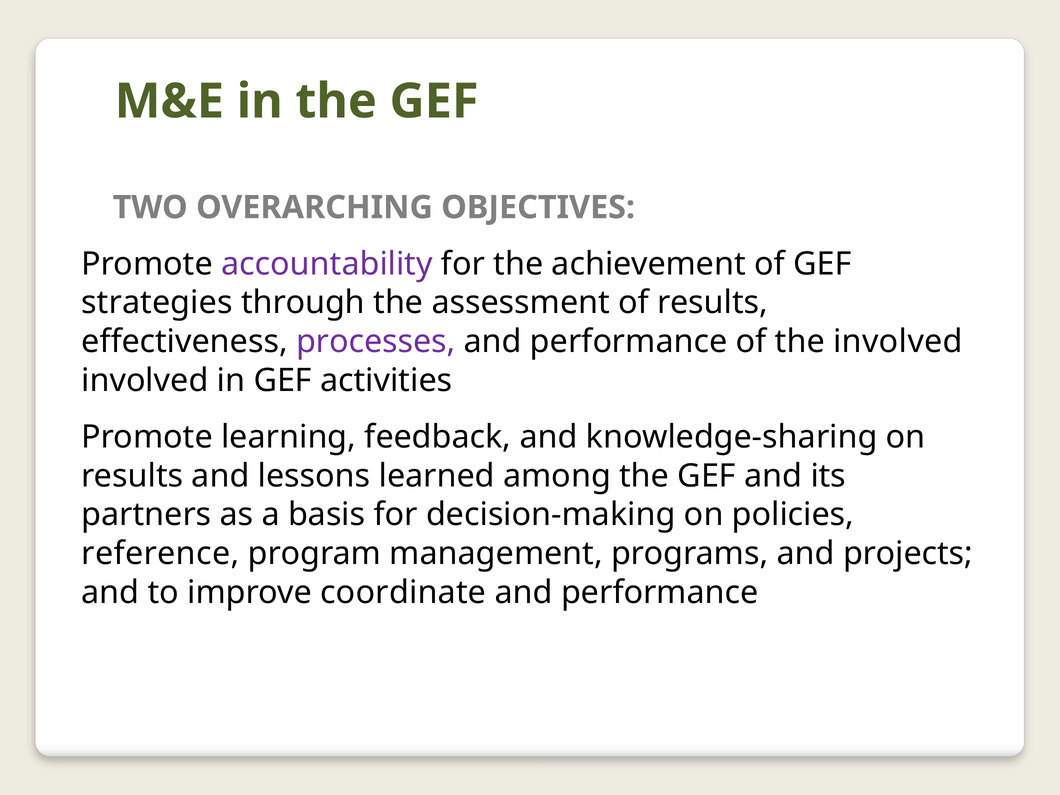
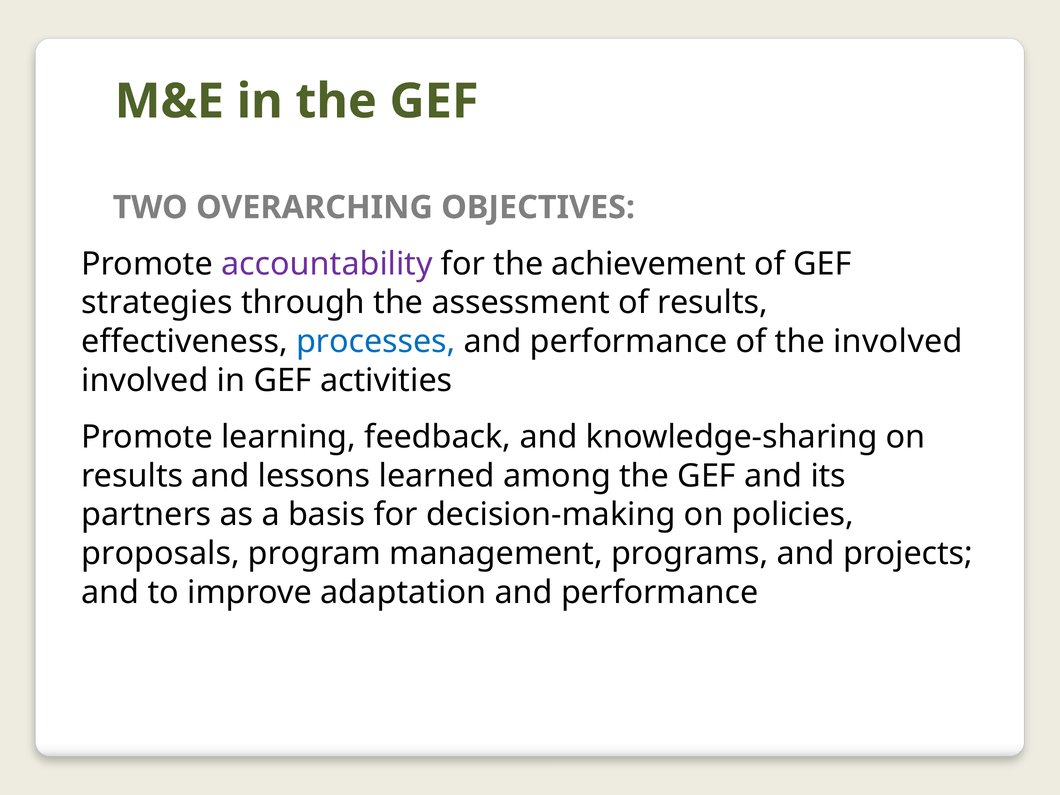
processes colour: purple -> blue
reference: reference -> proposals
coordinate: coordinate -> adaptation
